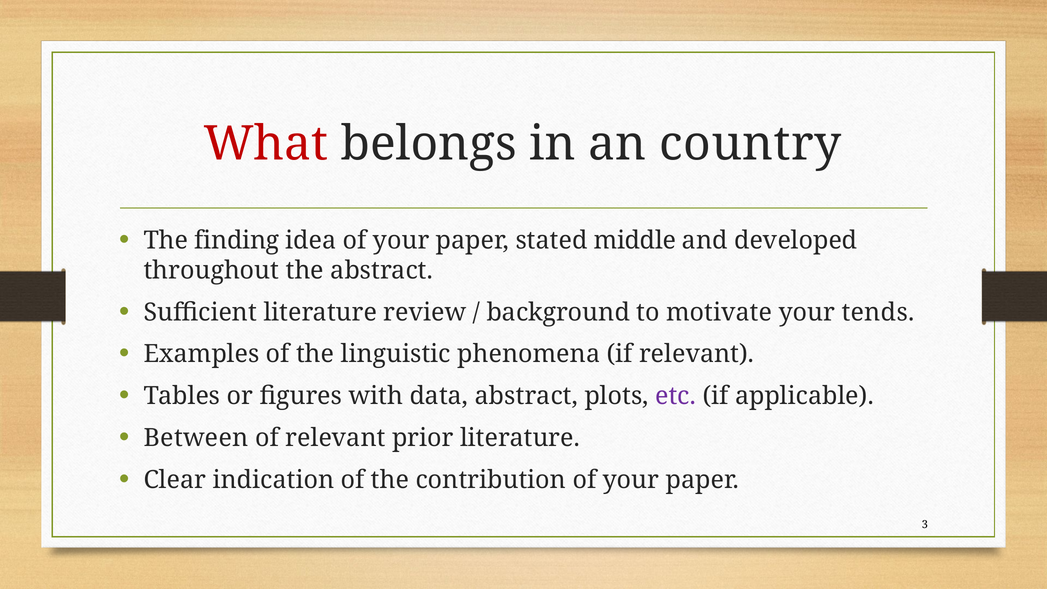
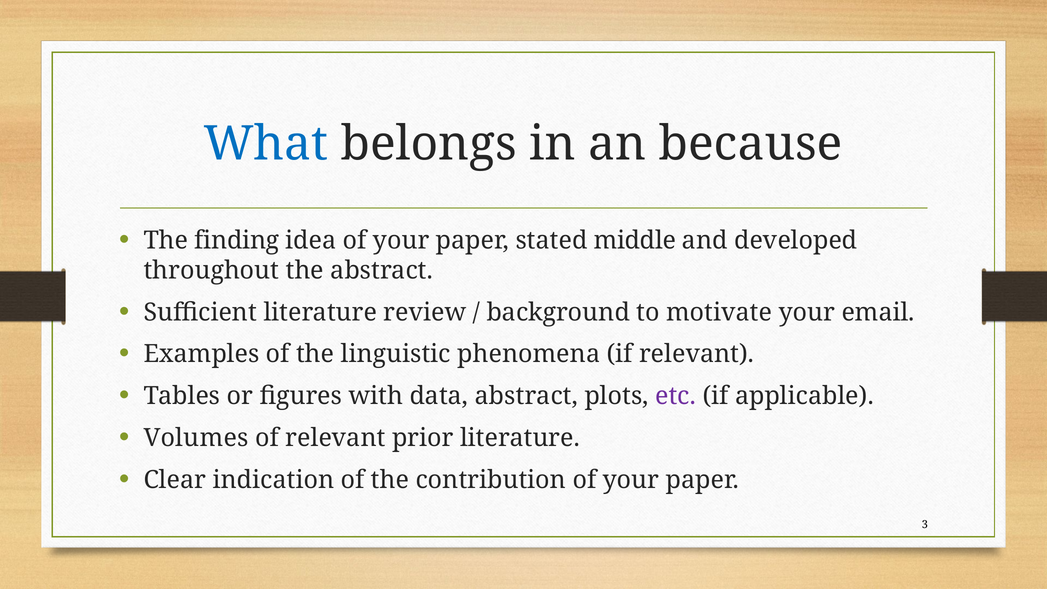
What colour: red -> blue
country: country -> because
tends: tends -> email
Between: Between -> Volumes
